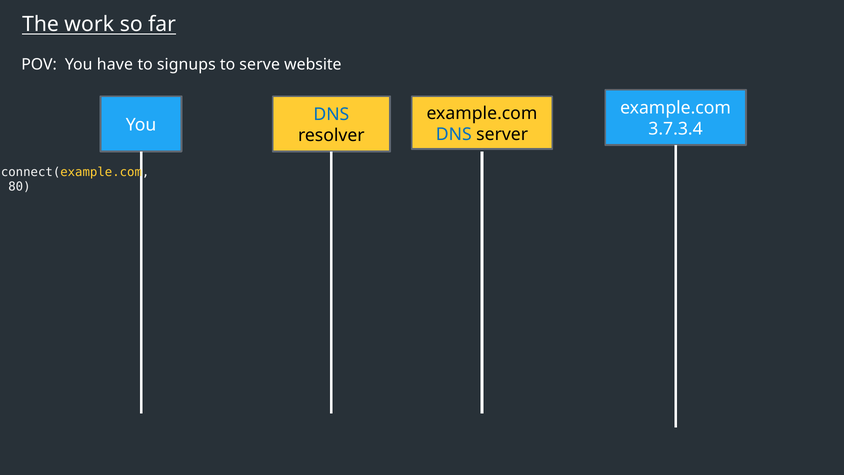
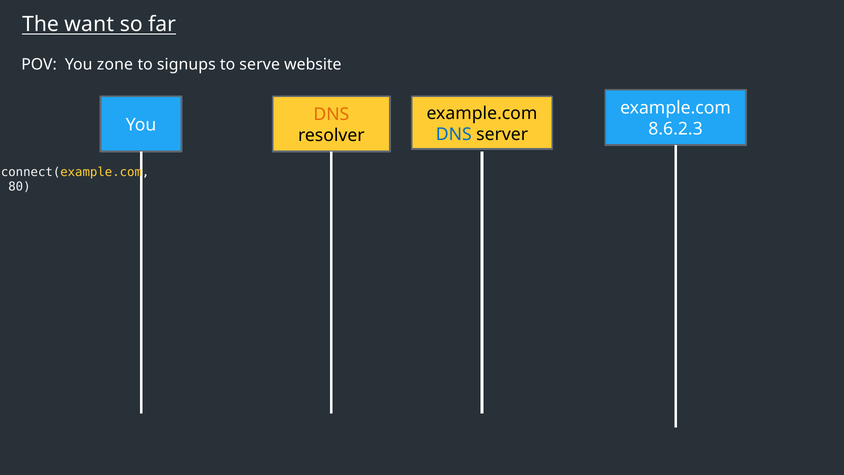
work: work -> want
have: have -> zone
DNS at (331, 114) colour: blue -> orange
3.7.3.4: 3.7.3.4 -> 8.6.2.3
